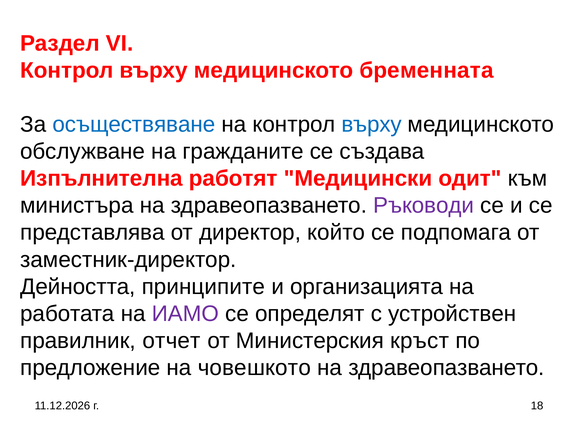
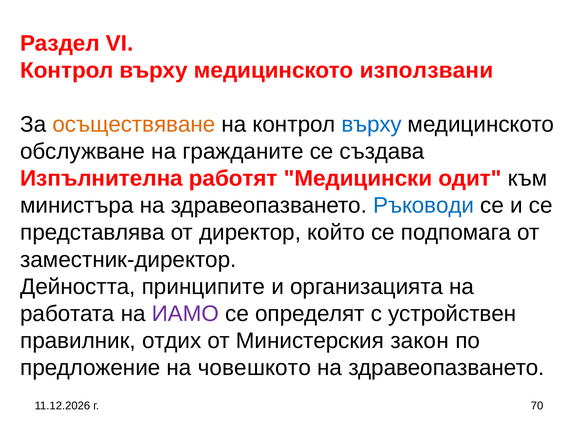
бременната: бременната -> използвани
осъществяване colour: blue -> orange
Ръководи colour: purple -> blue
отчет: отчет -> отдих
кръст: кръст -> закон
18: 18 -> 70
